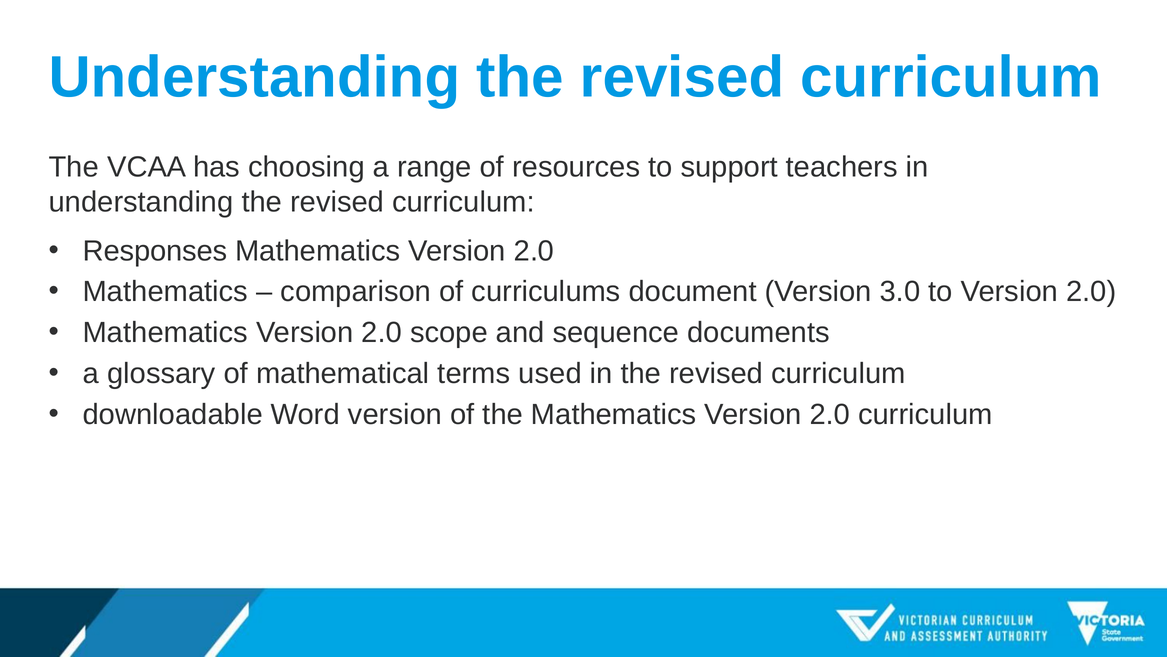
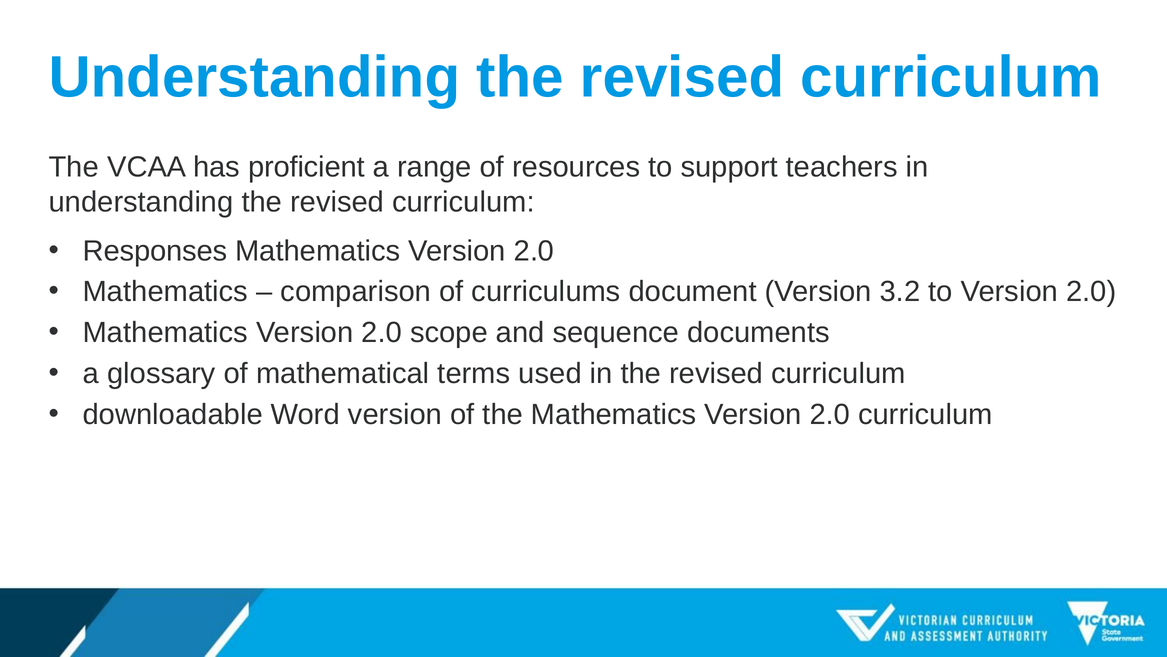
choosing: choosing -> proficient
3.0: 3.0 -> 3.2
